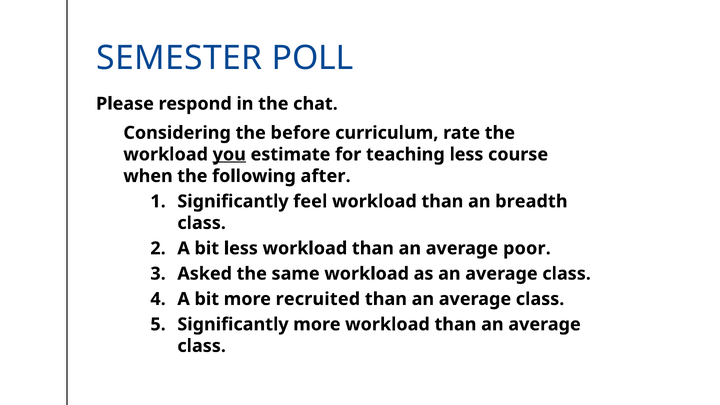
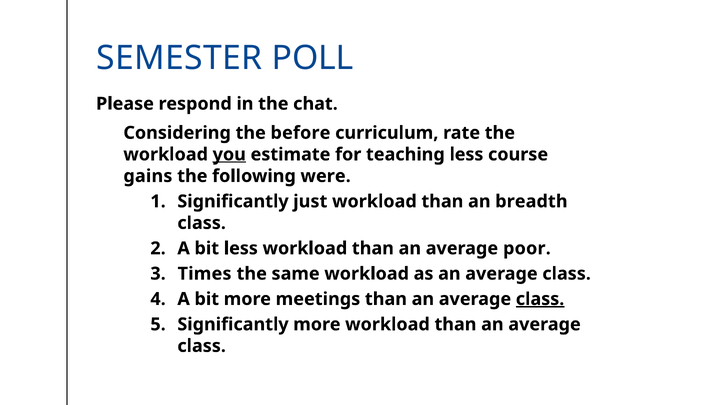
when: when -> gains
after: after -> were
feel: feel -> just
Asked: Asked -> Times
recruited: recruited -> meetings
class at (540, 299) underline: none -> present
